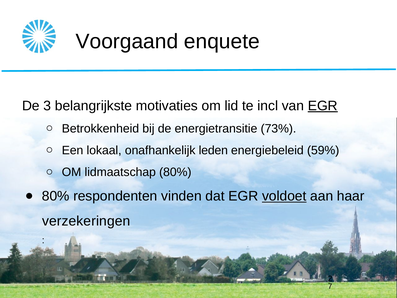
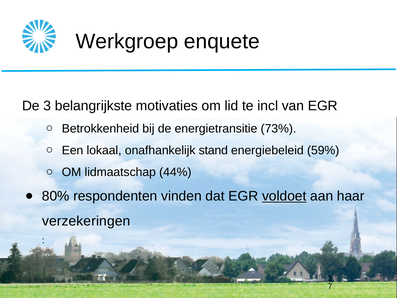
Voorgaand: Voorgaand -> Werkgroep
EGR at (323, 106) underline: present -> none
leden: leden -> stand
lidmaatschap 80%: 80% -> 44%
